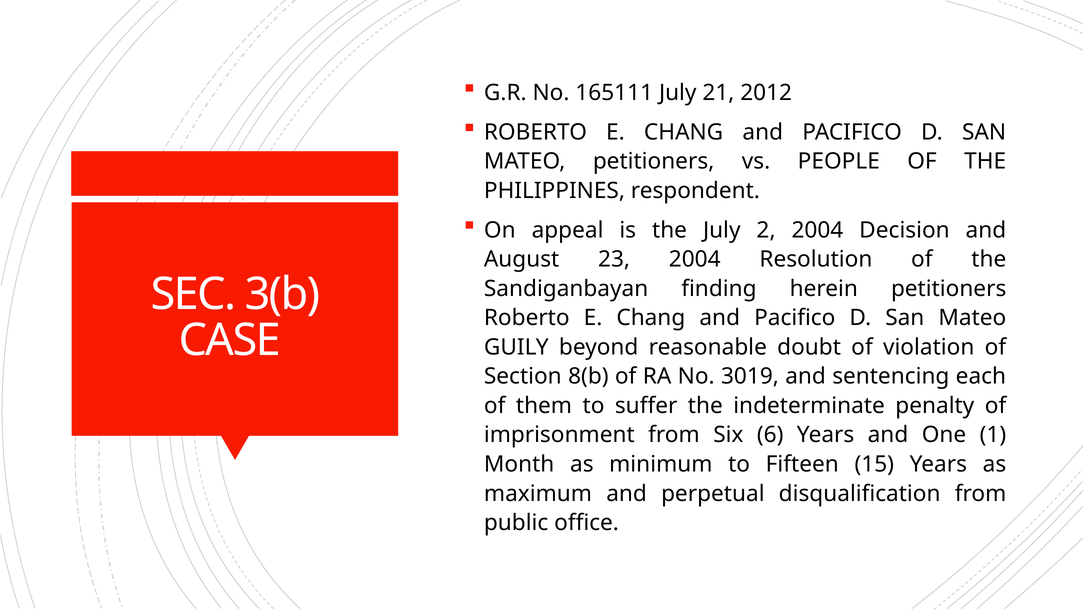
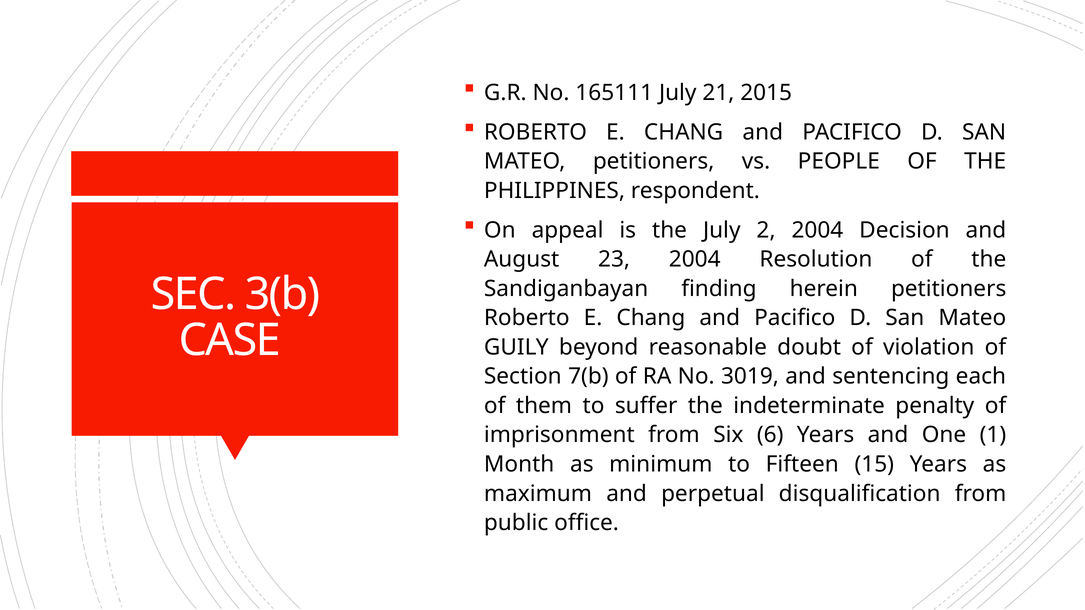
2012: 2012 -> 2015
8(b: 8(b -> 7(b
